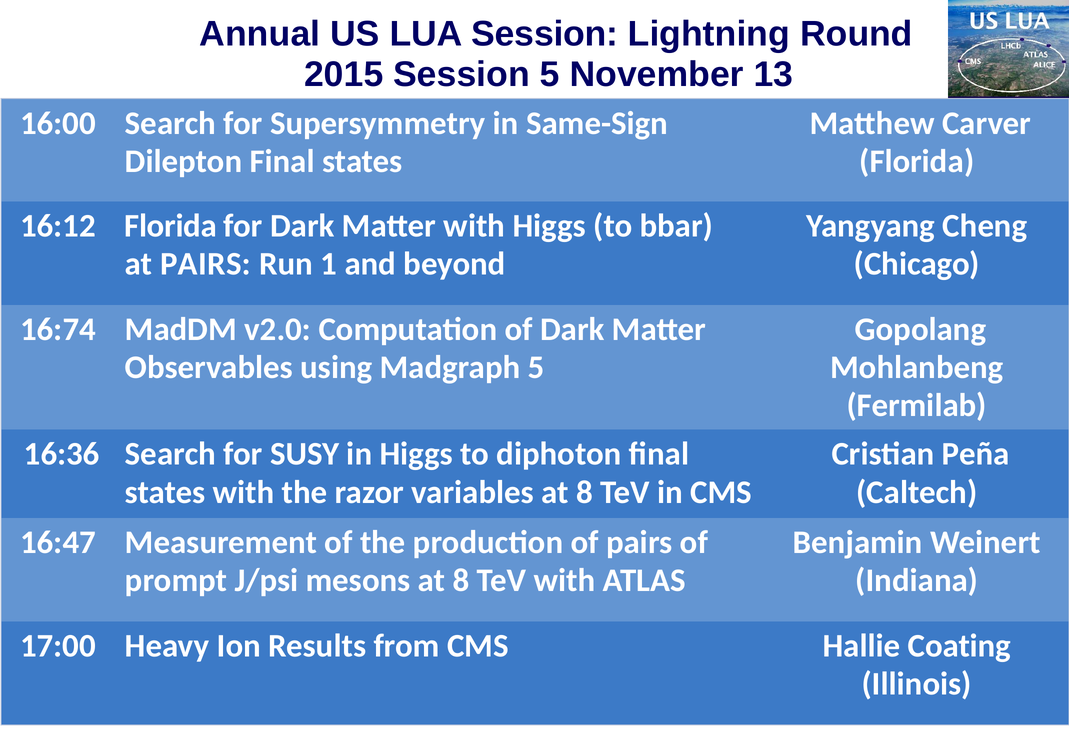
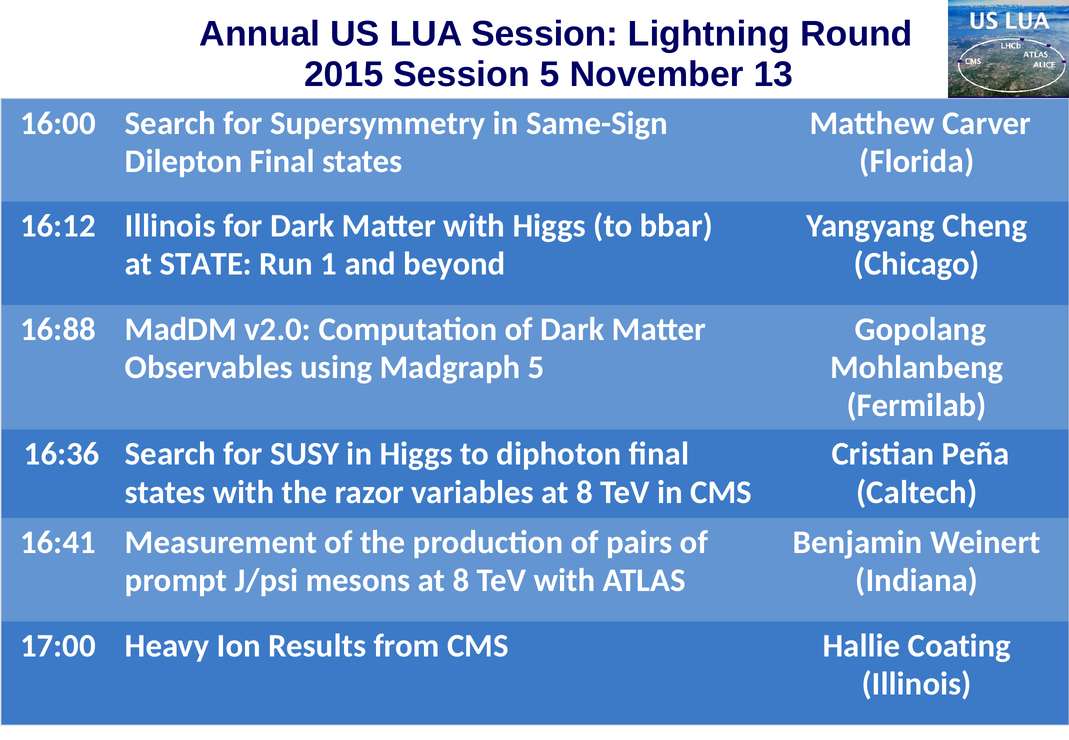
16:12 Florida: Florida -> Illinois
at PAIRS: PAIRS -> STATE
16:74: 16:74 -> 16:88
16:47: 16:47 -> 16:41
